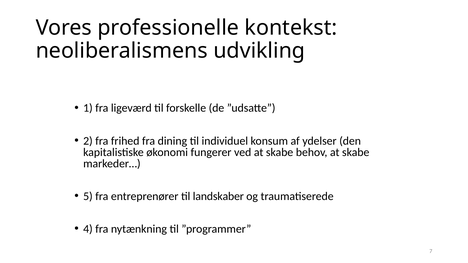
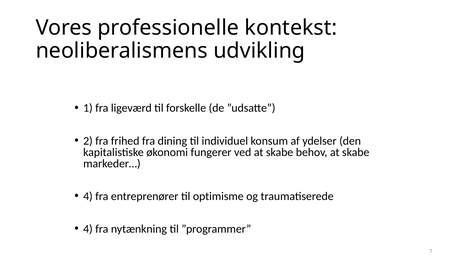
5 at (88, 196): 5 -> 4
landskaber: landskaber -> optimisme
